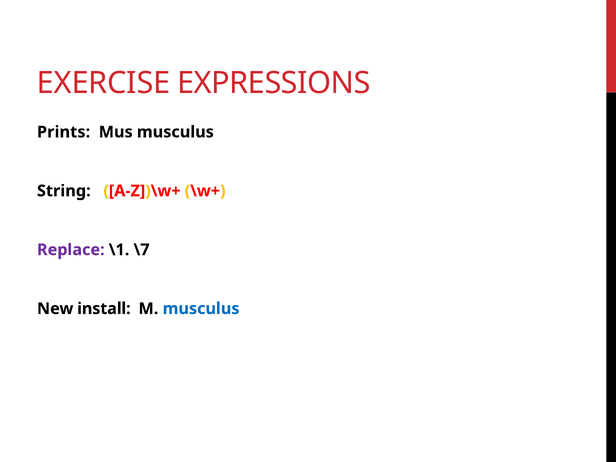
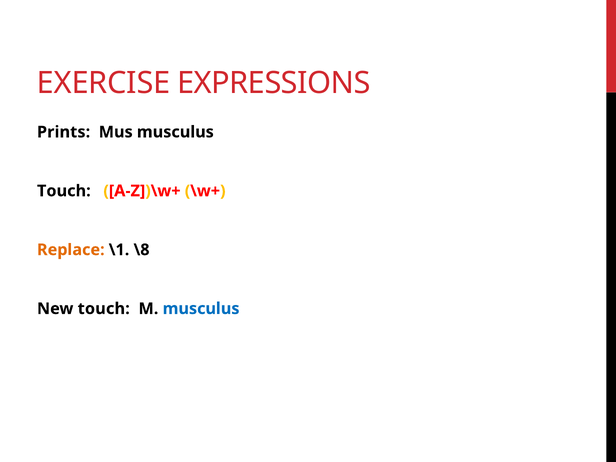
String at (64, 191): String -> Touch
Replace colour: purple -> orange
\7: \7 -> \8
New install: install -> touch
